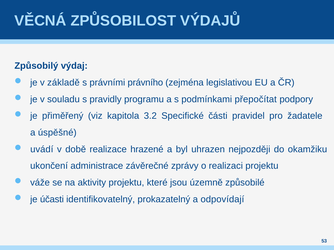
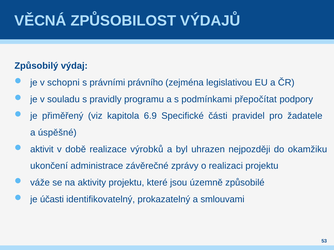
základě: základě -> schopni
3.2: 3.2 -> 6.9
uvádí: uvádí -> aktivit
hrazené: hrazené -> výrobků
odpovídají: odpovídají -> smlouvami
